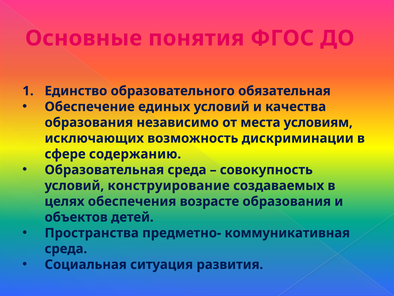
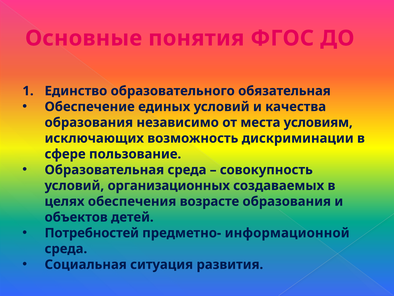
содержанию: содержанию -> пользование
конструирование: конструирование -> организационных
Пространства: Пространства -> Потребностей
коммуникативная: коммуникативная -> информационной
